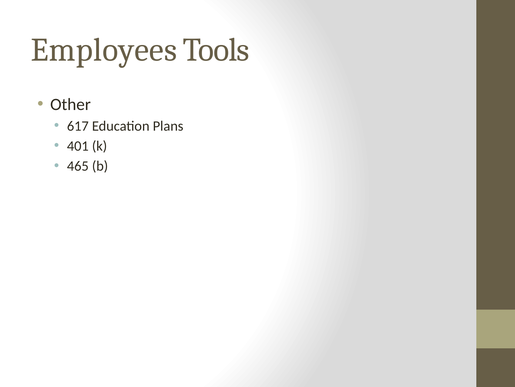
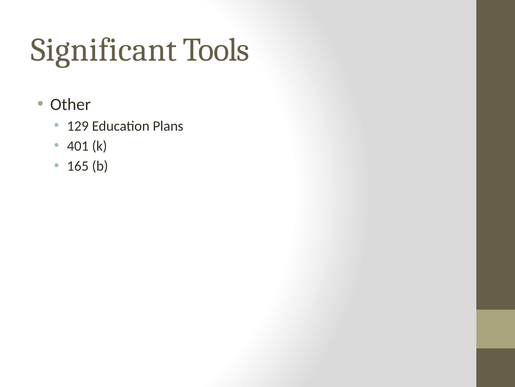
Employees: Employees -> Significant
617: 617 -> 129
465: 465 -> 165
